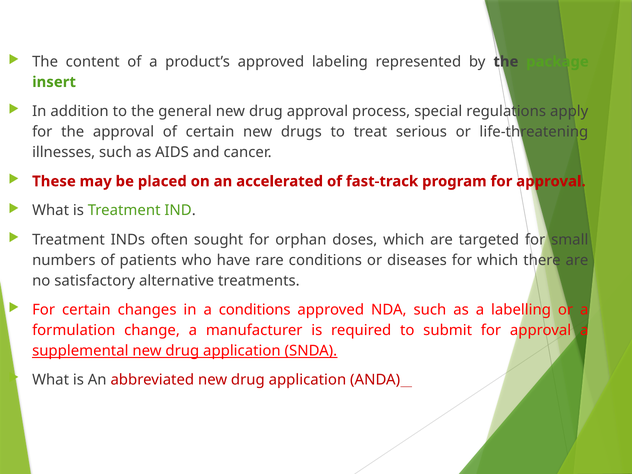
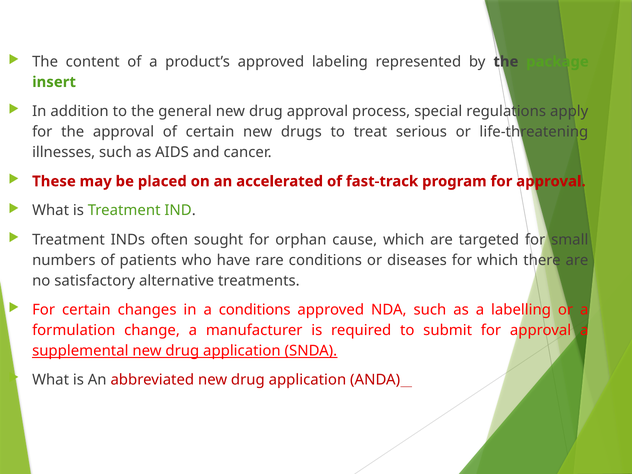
doses: doses -> cause
